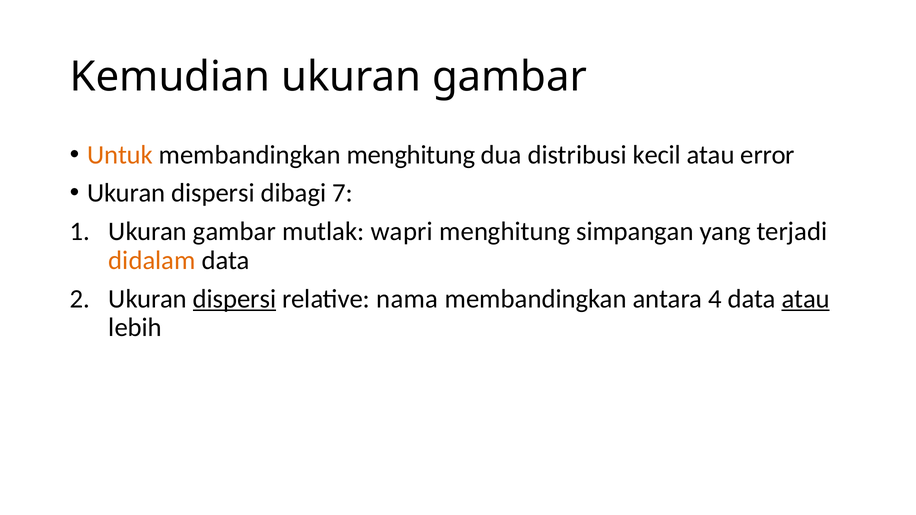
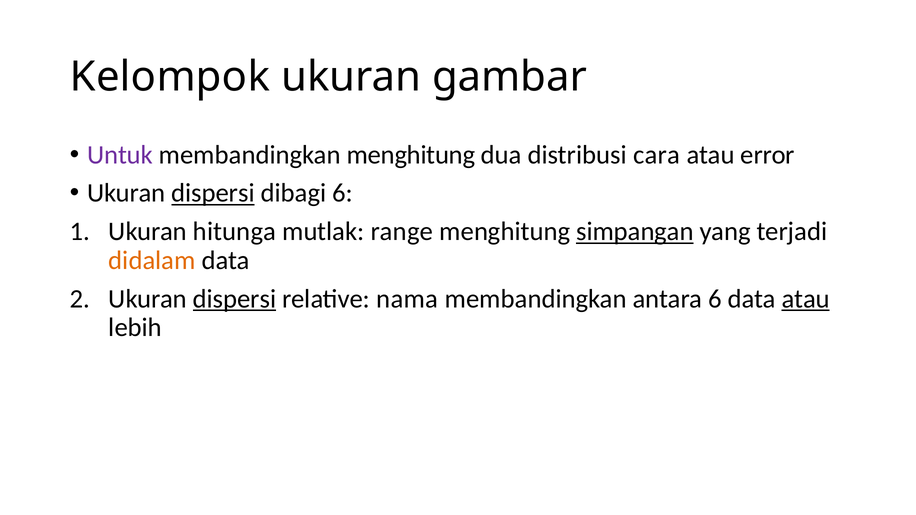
Kemudian: Kemudian -> Kelompok
Untuk colour: orange -> purple
kecil: kecil -> cara
dispersi at (213, 193) underline: none -> present
dibagi 7: 7 -> 6
gambar at (234, 232): gambar -> hitunga
wapri: wapri -> range
simpangan underline: none -> present
antara 4: 4 -> 6
